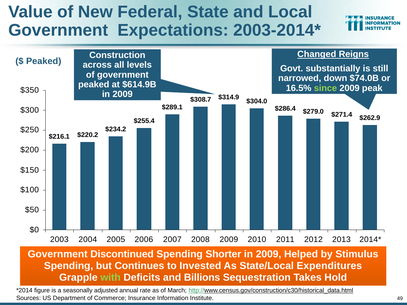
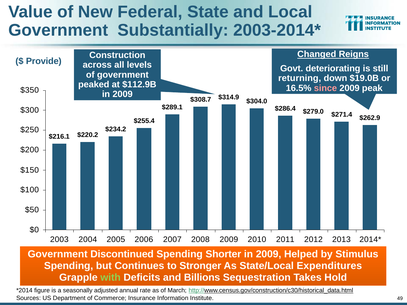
Expectations: Expectations -> Substantially
Peaked at (44, 61): Peaked -> Provide
substantially: substantially -> deteriorating
narrowed: narrowed -> returning
$74.0B: $74.0B -> $19.0B
$614.9B: $614.9B -> $112.9B
since colour: light green -> pink
Invested: Invested -> Stronger
